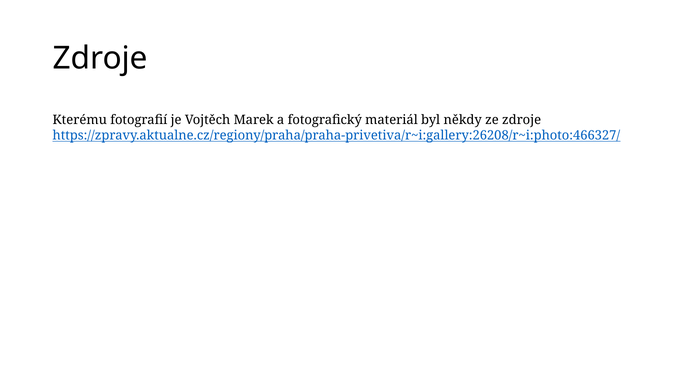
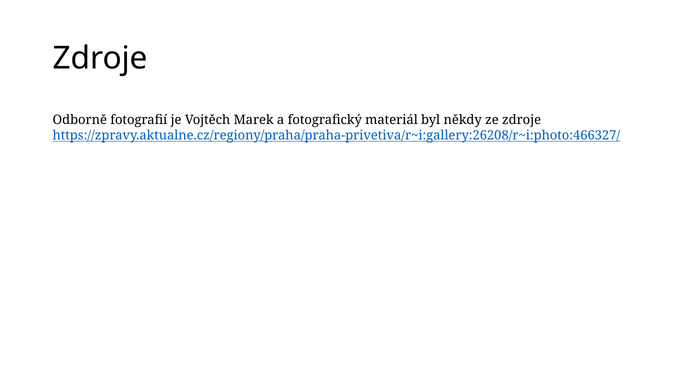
Kterému: Kterému -> Odborně
